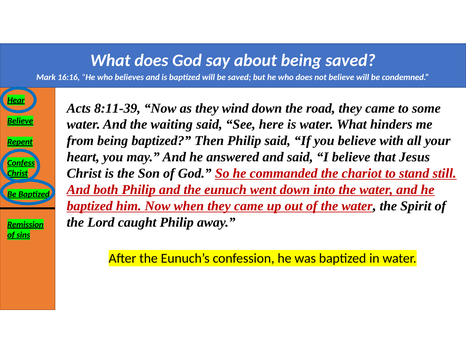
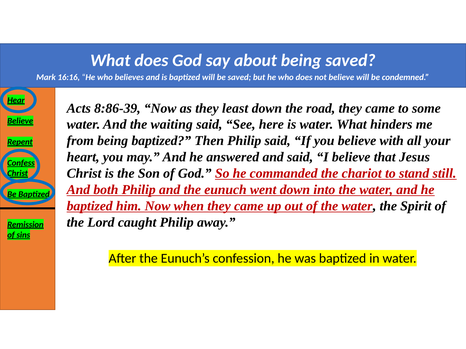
8:11-39: 8:11-39 -> 8:86-39
wind: wind -> least
